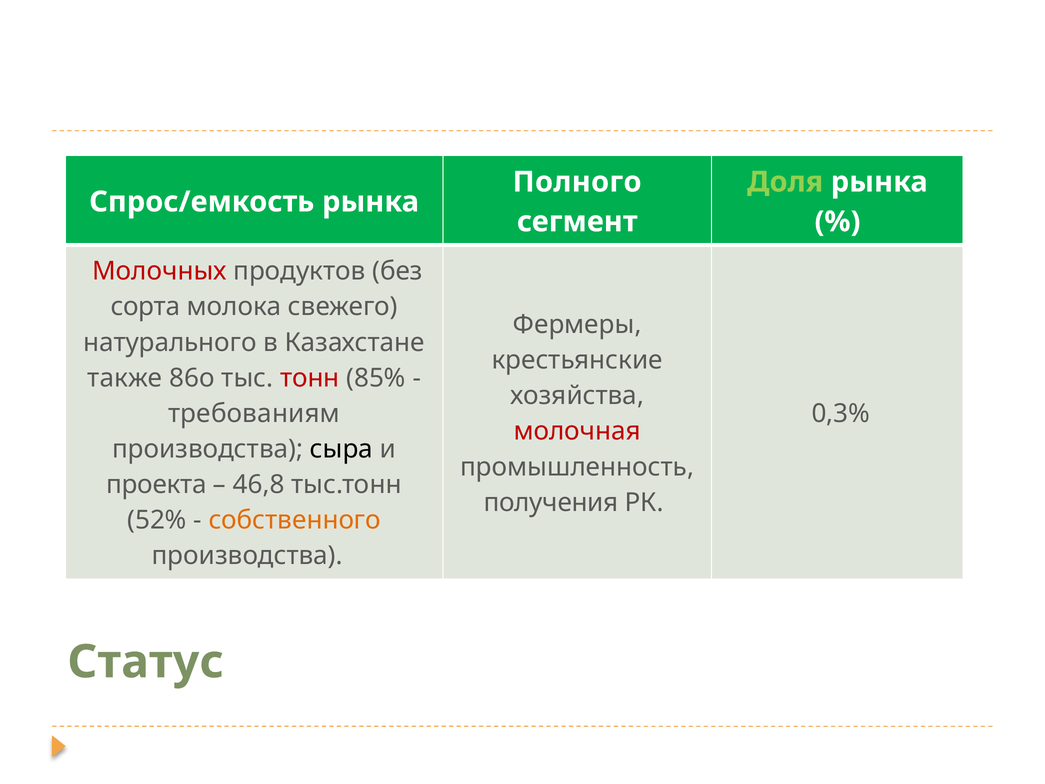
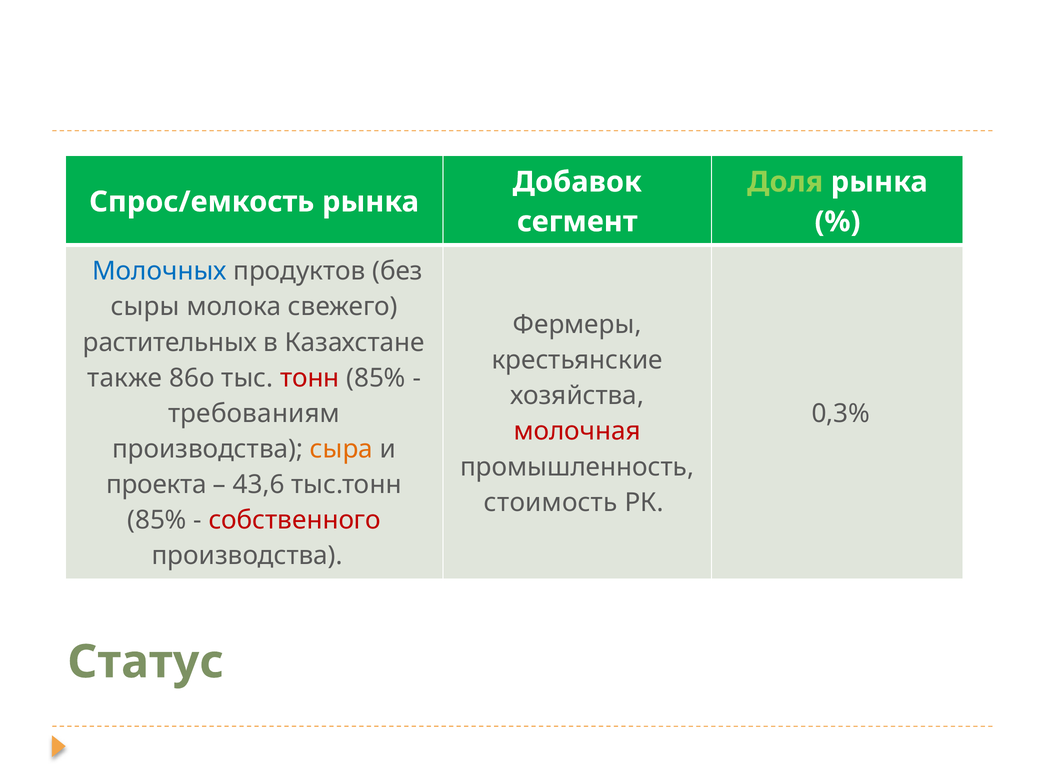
Полного: Полного -> Добавок
Молочных colour: red -> blue
сорта: сорта -> сыры
натурального: натурального -> растительных
сыра colour: black -> orange
46,8: 46,8 -> 43,6
получения: получения -> стоимость
52% at (157, 520): 52% -> 85%
собственного colour: orange -> red
